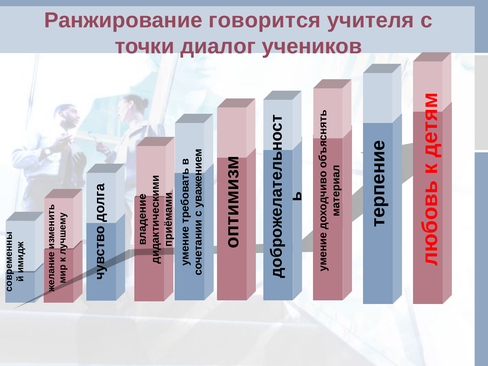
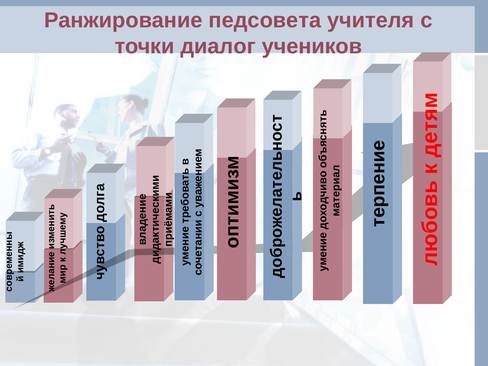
говорится: говорится -> педсовета
